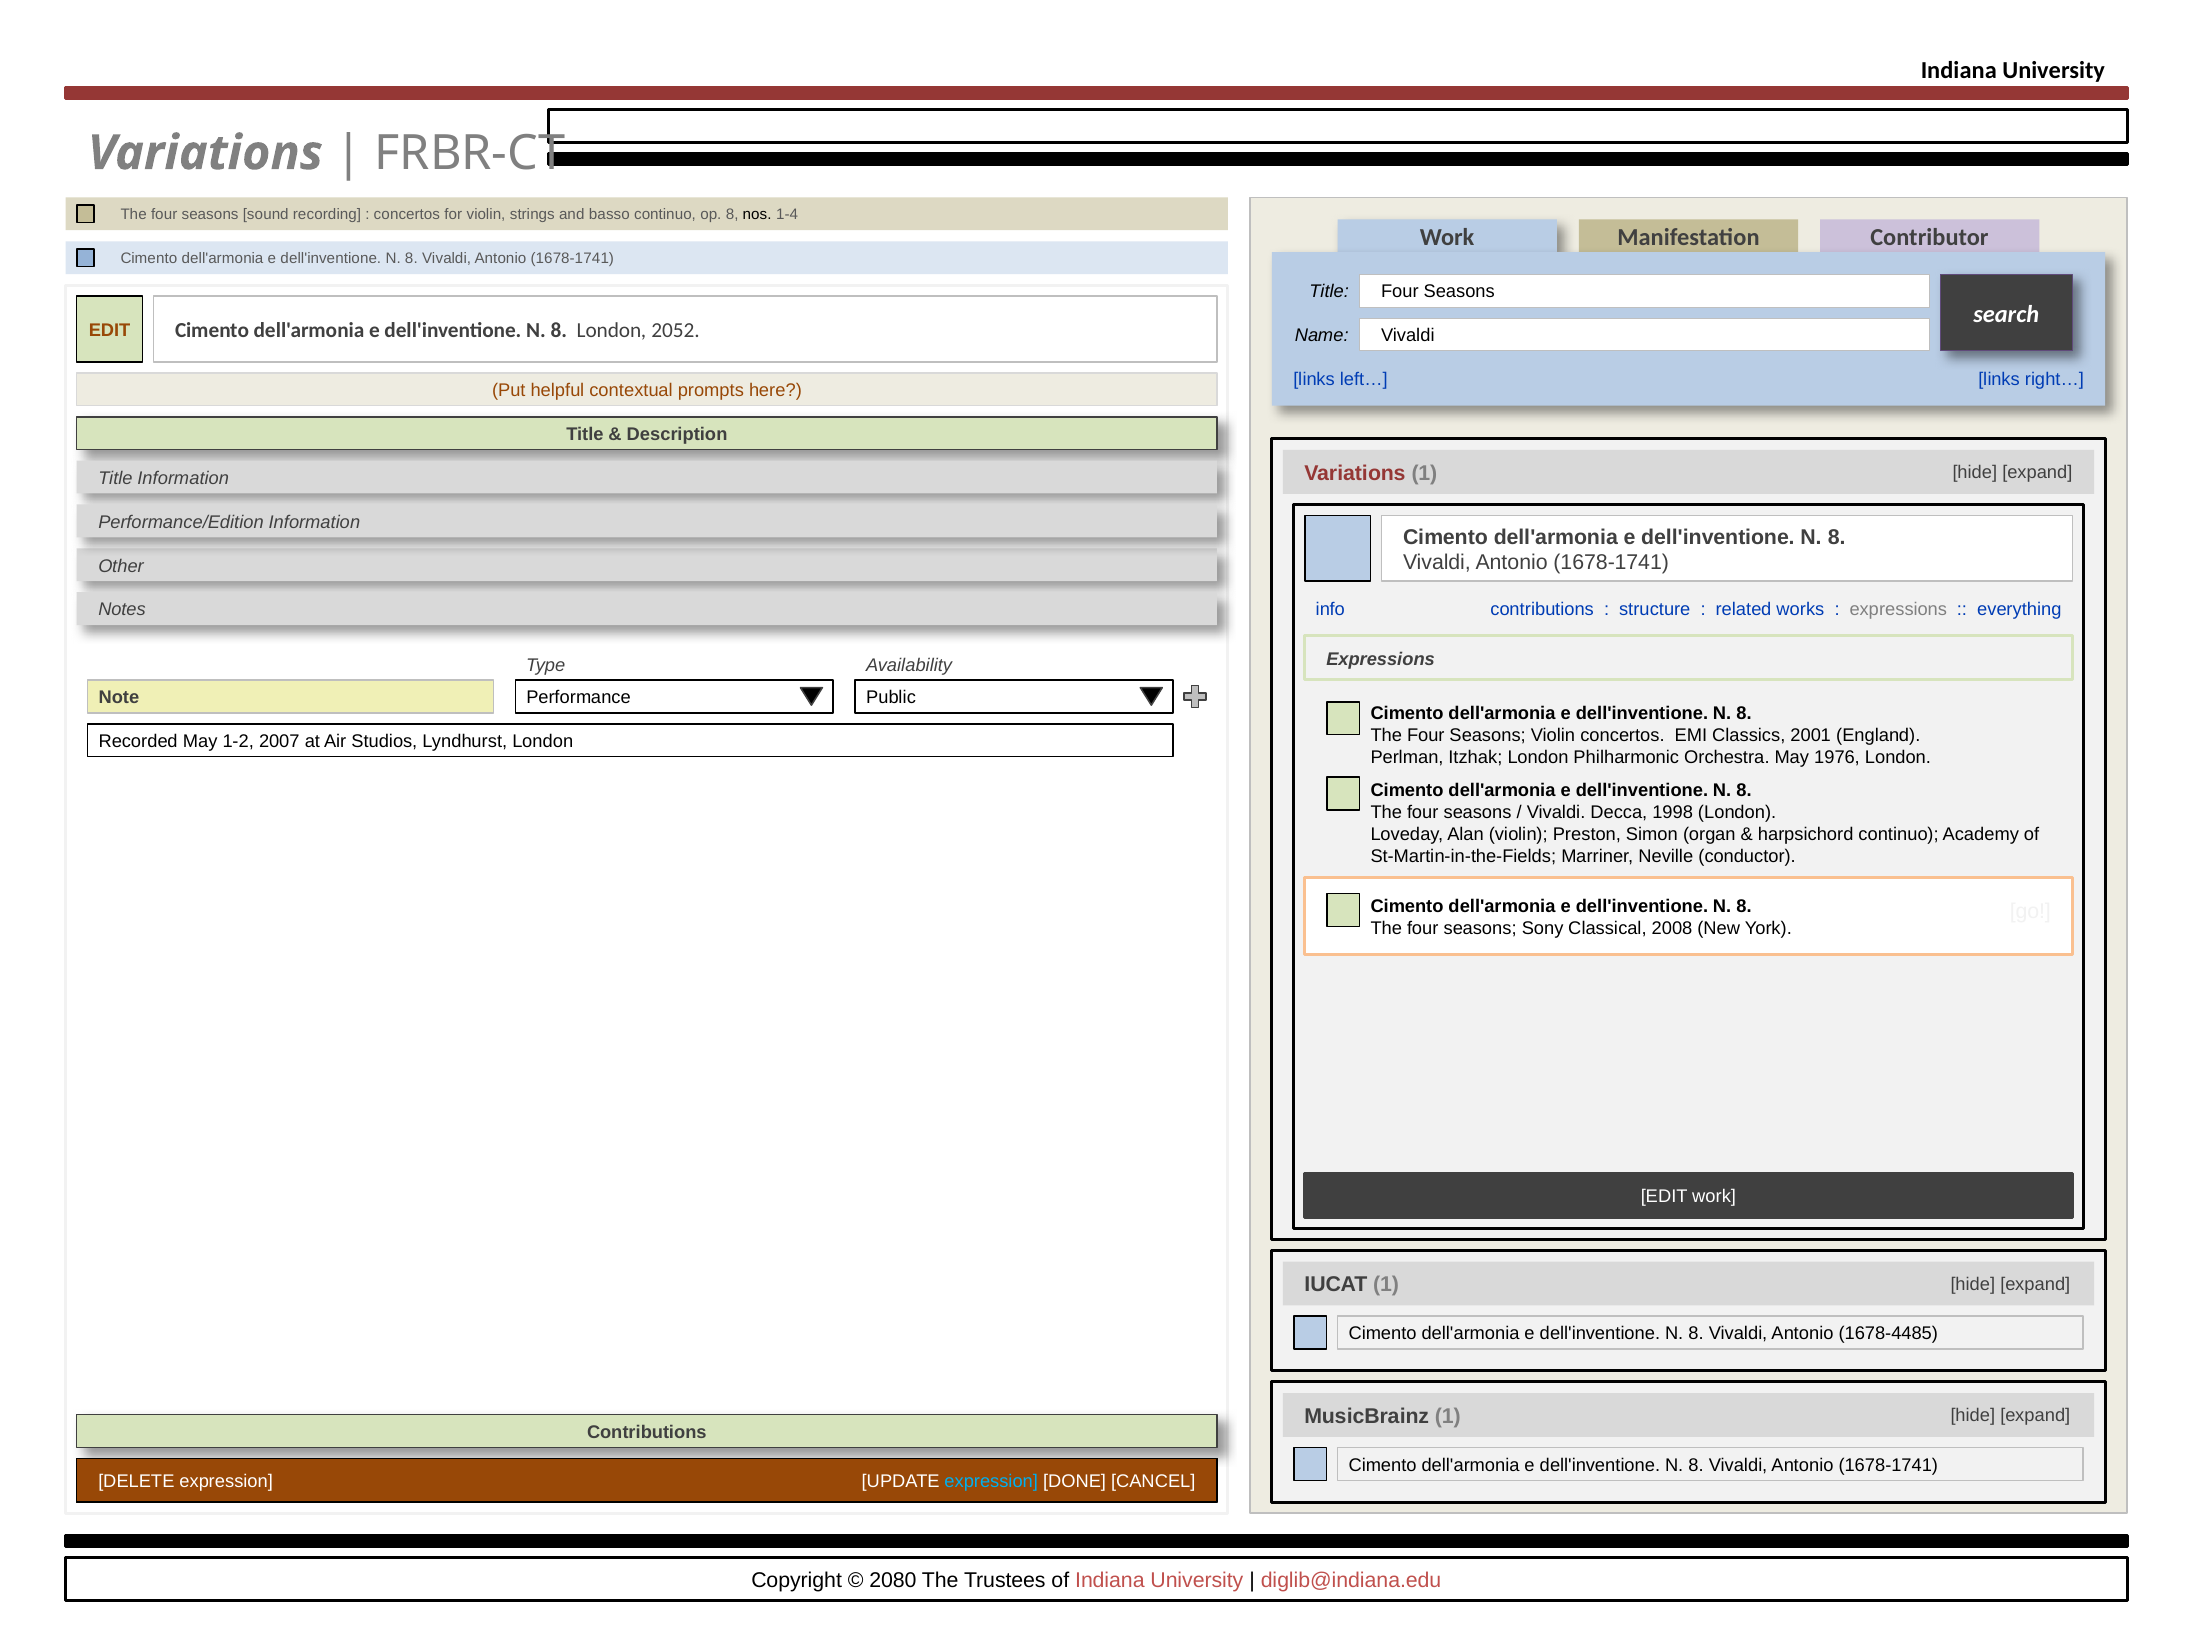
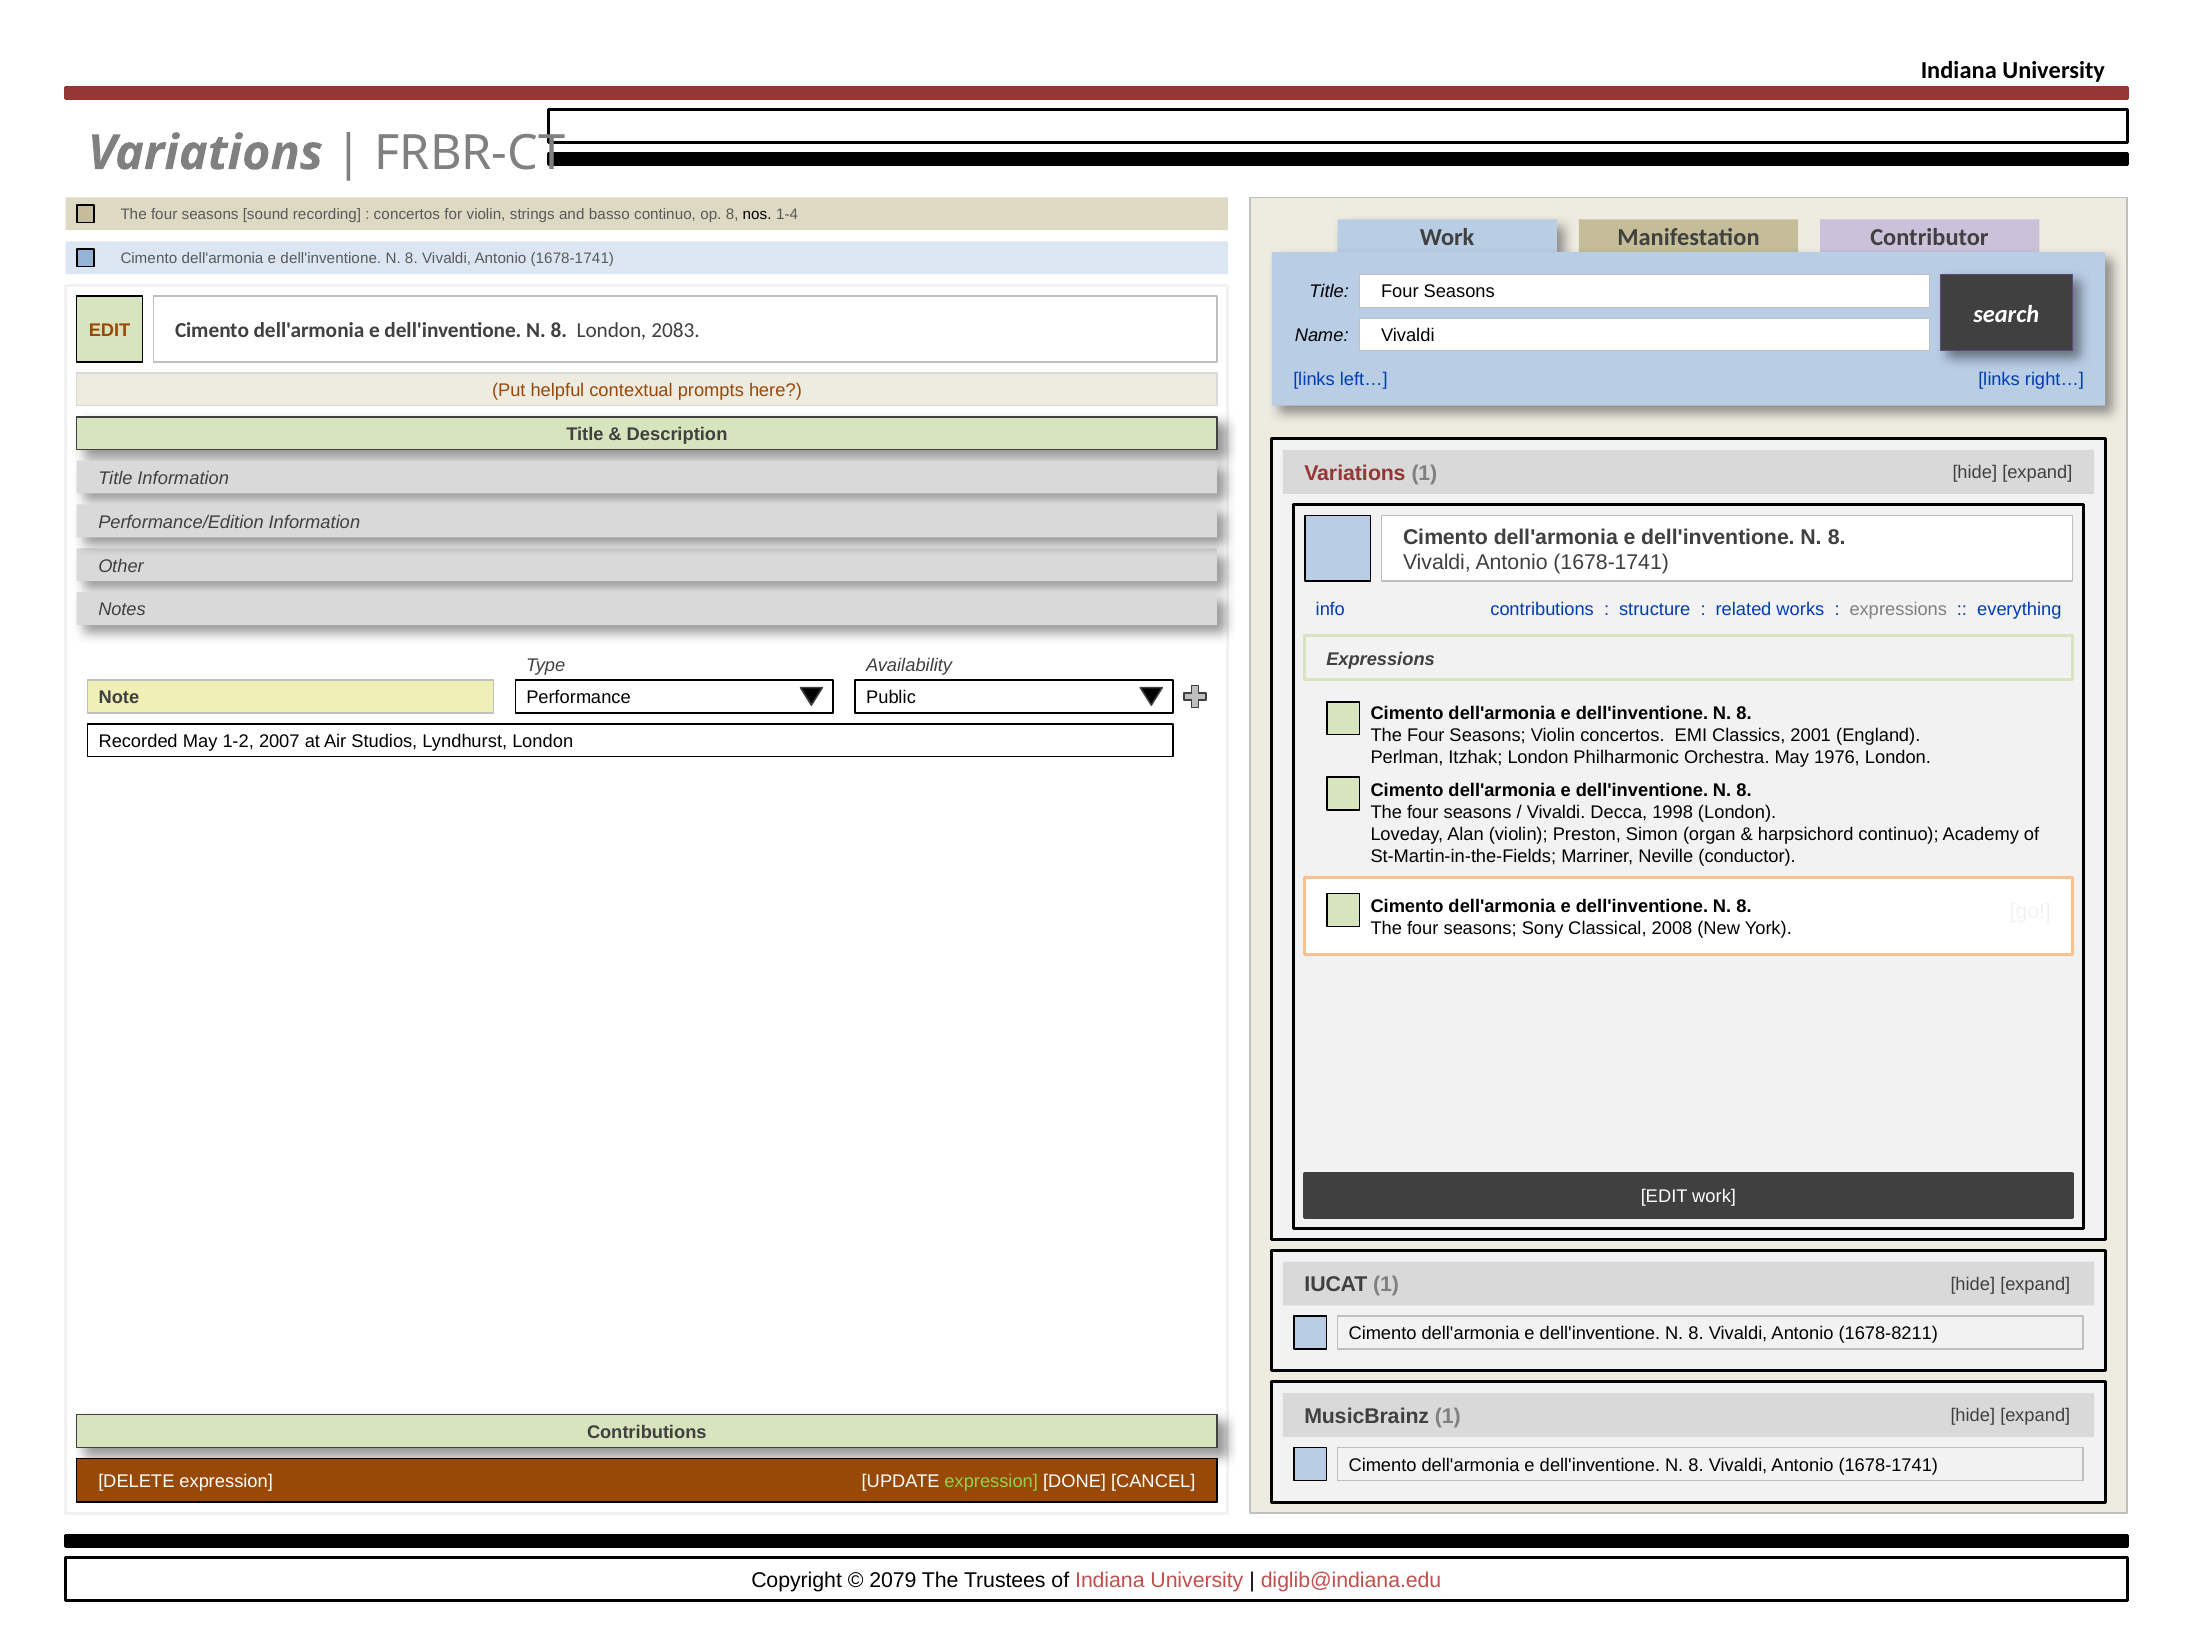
2052: 2052 -> 2083
1678-4485: 1678-4485 -> 1678-8211
expression at (991, 1481) colour: light blue -> light green
2080: 2080 -> 2079
